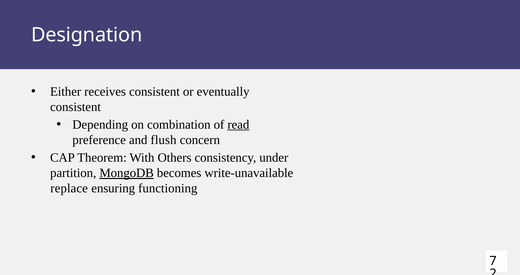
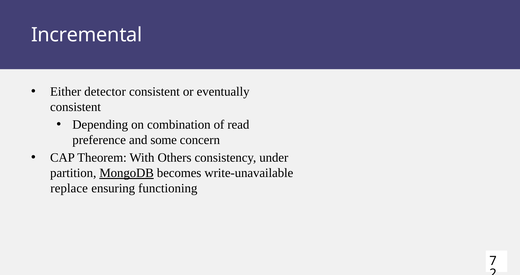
Designation: Designation -> Incremental
receives: receives -> detector
read underline: present -> none
flush: flush -> some
